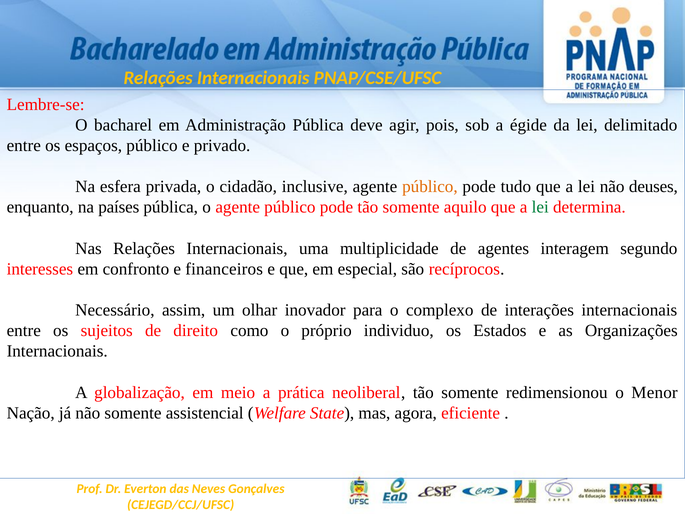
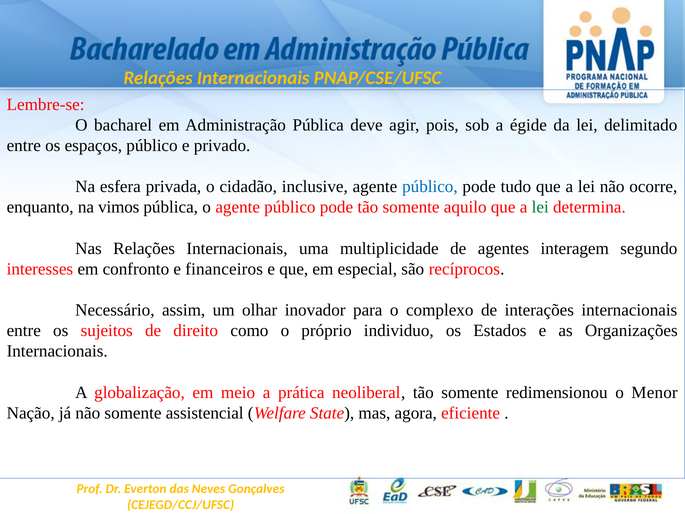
público at (430, 187) colour: orange -> blue
deuses: deuses -> ocorre
países: países -> vimos
